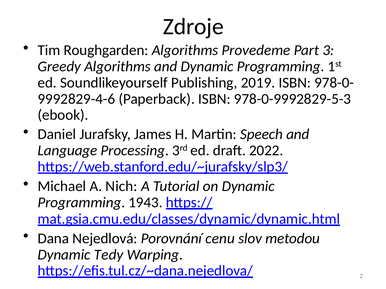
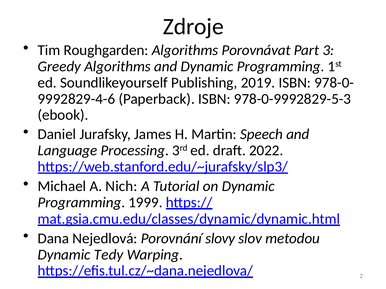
Provedeme: Provedeme -> Porovnávat
1943: 1943 -> 1999
cenu: cenu -> slovy
